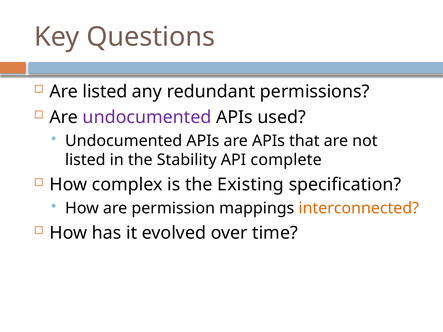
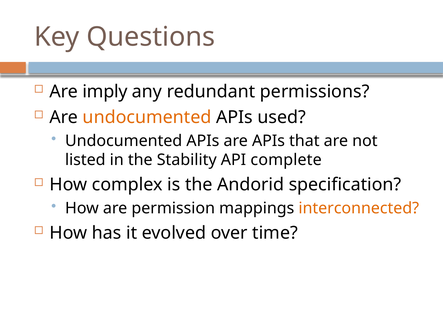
Are listed: listed -> imply
undocumented at (147, 117) colour: purple -> orange
Existing: Existing -> Andorid
